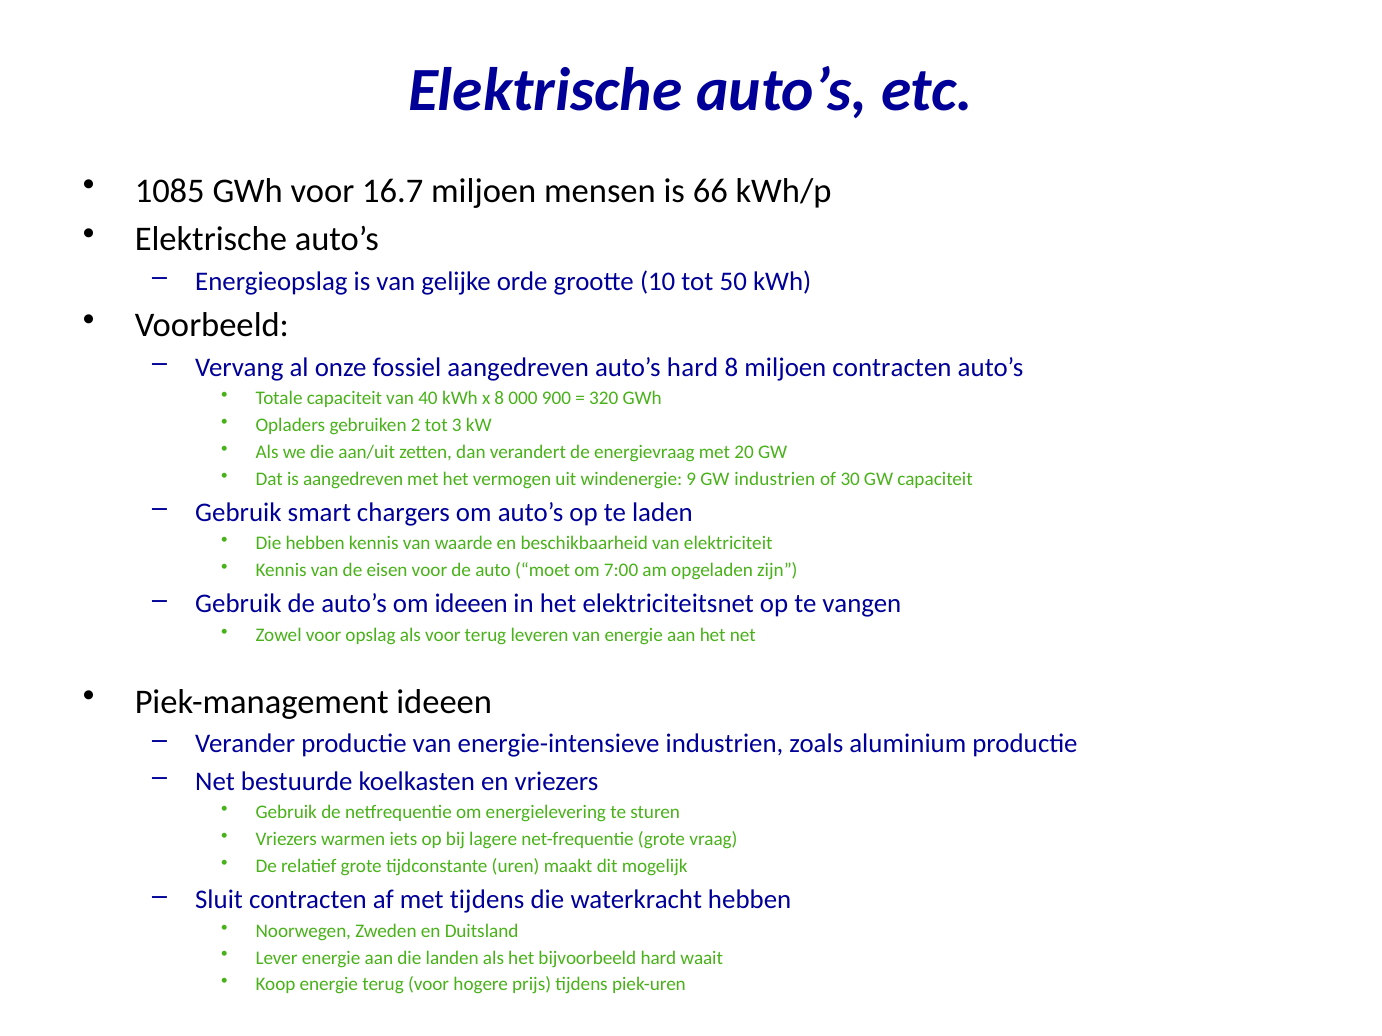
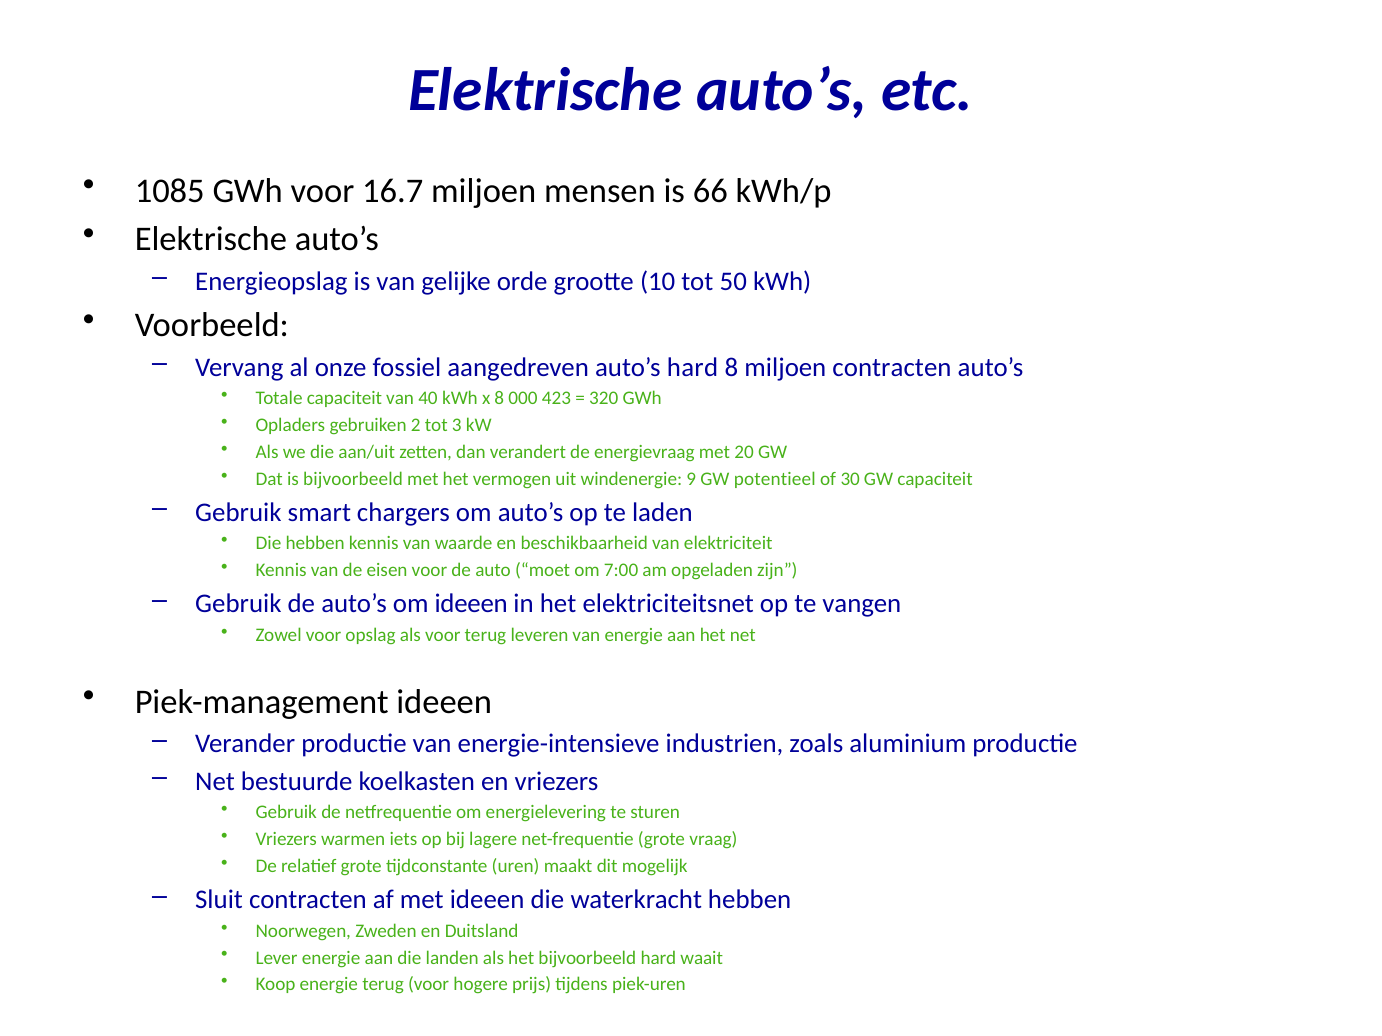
900: 900 -> 423
is aangedreven: aangedreven -> bijvoorbeeld
GW industrien: industrien -> potentieel
met tijdens: tijdens -> ideeen
